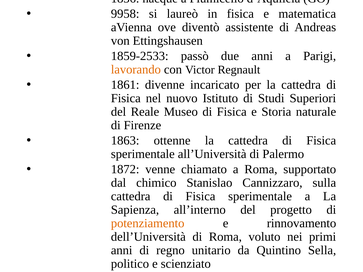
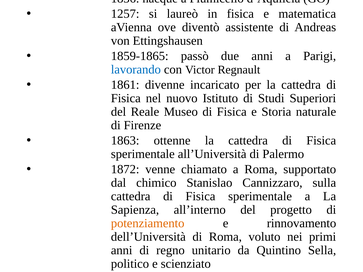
9958: 9958 -> 1257
1859-2533: 1859-2533 -> 1859-1865
lavorando colour: orange -> blue
